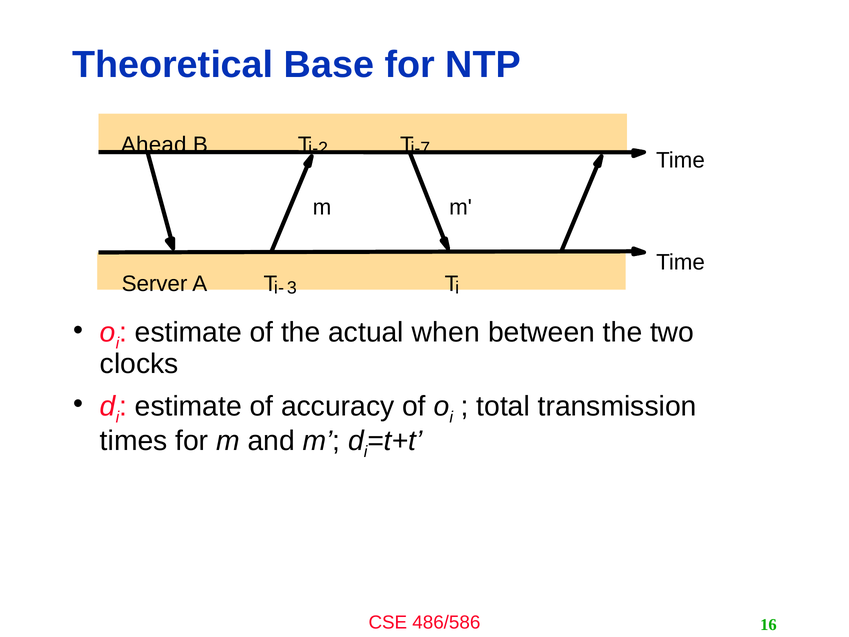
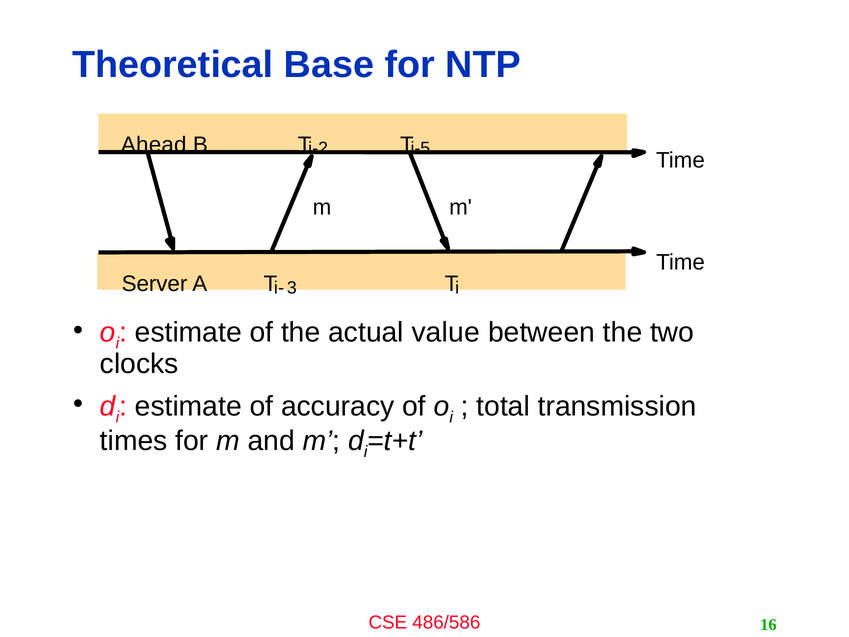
i-7: i-7 -> i-5
when: when -> value
